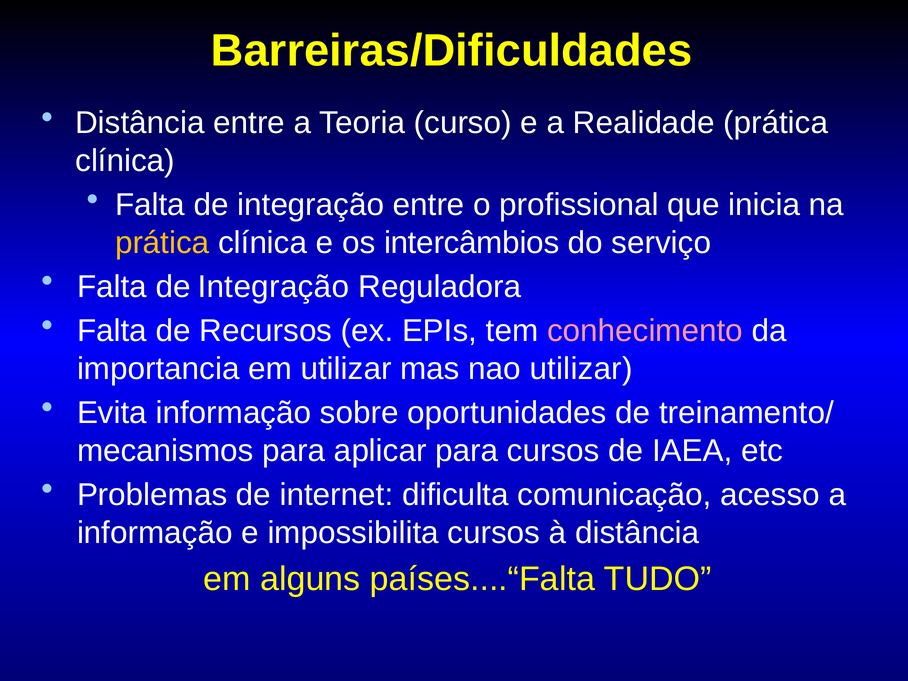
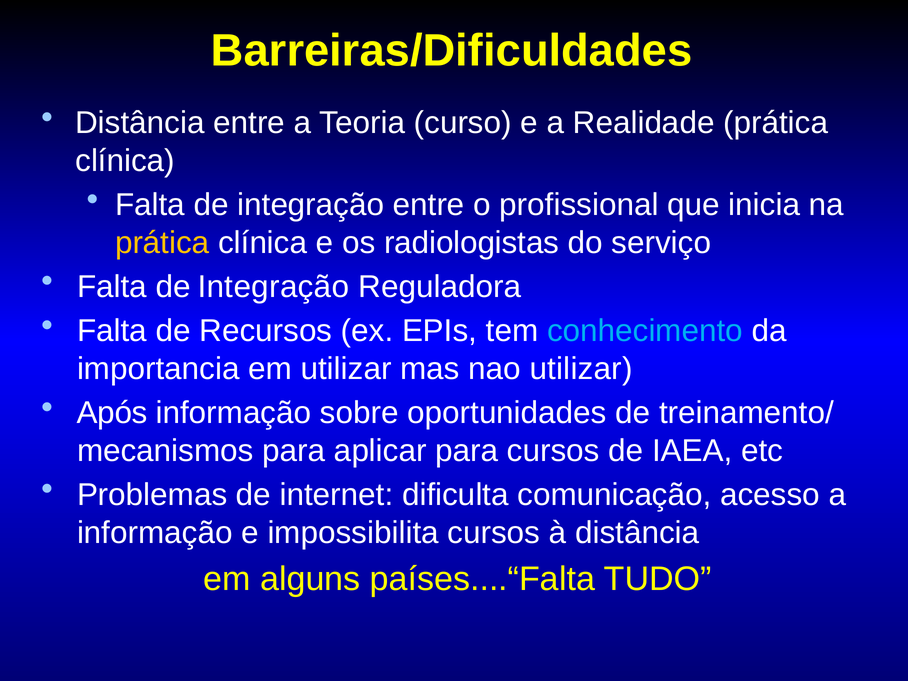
intercâmbios: intercâmbios -> radiologistas
conhecimento colour: pink -> light blue
Evita: Evita -> Após
